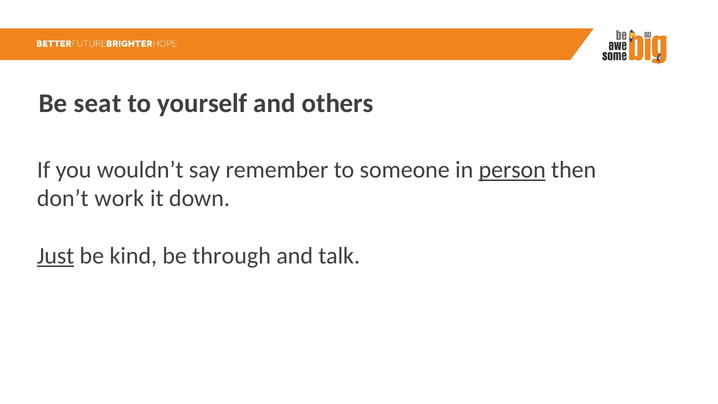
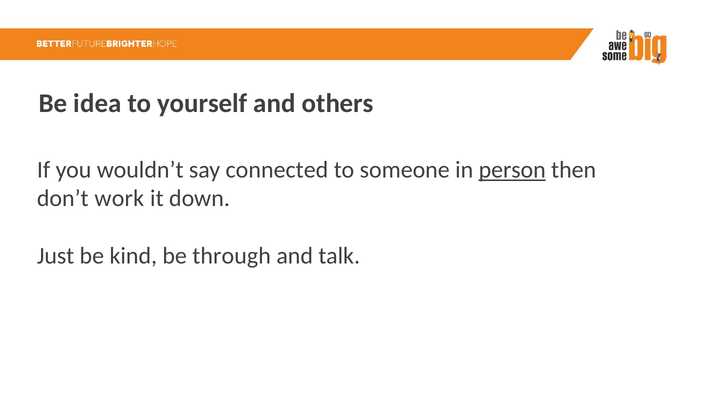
seat: seat -> idea
remember: remember -> connected
Just underline: present -> none
